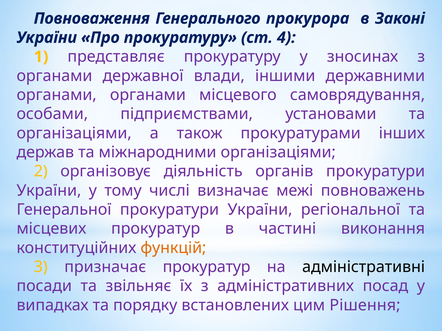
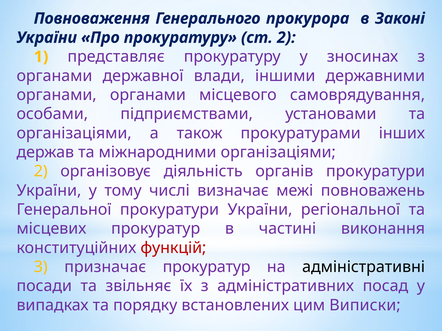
ст 4: 4 -> 2
функцій colour: orange -> red
Рішення: Рішення -> Виписки
